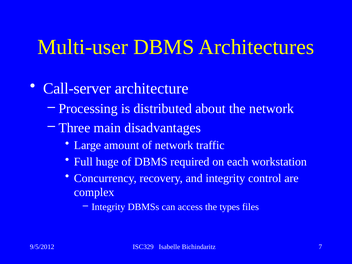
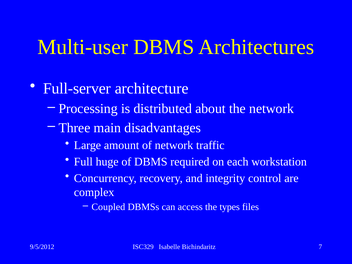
Call-server: Call-server -> Full-server
Integrity at (108, 207): Integrity -> Coupled
